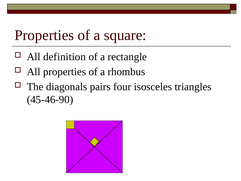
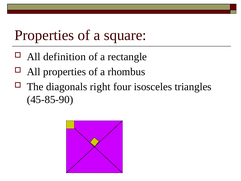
pairs: pairs -> right
45-46-90: 45-46-90 -> 45-85-90
